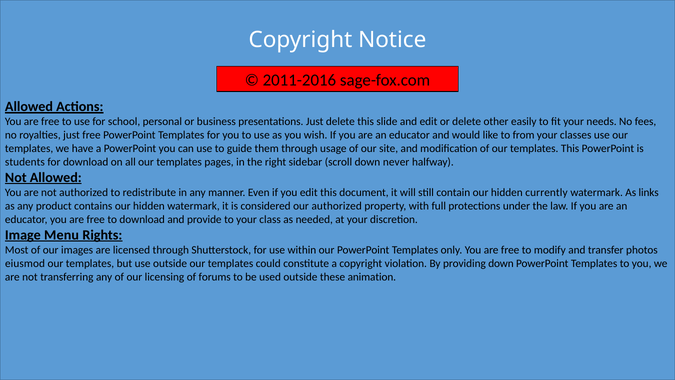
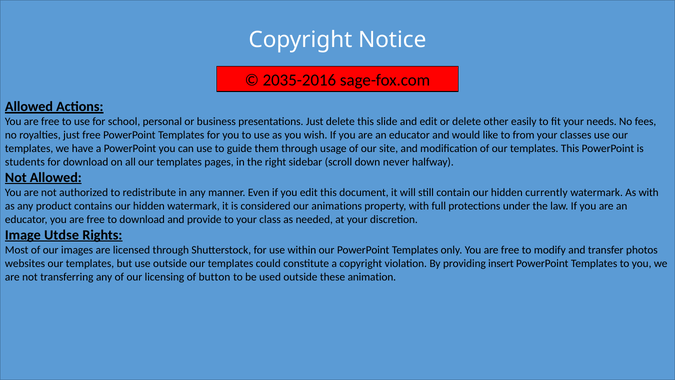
2011-2016: 2011-2016 -> 2035-2016
As links: links -> with
our authorized: authorized -> animations
Menu: Menu -> Utdse
eiusmod: eiusmod -> websites
providing down: down -> insert
forums: forums -> button
